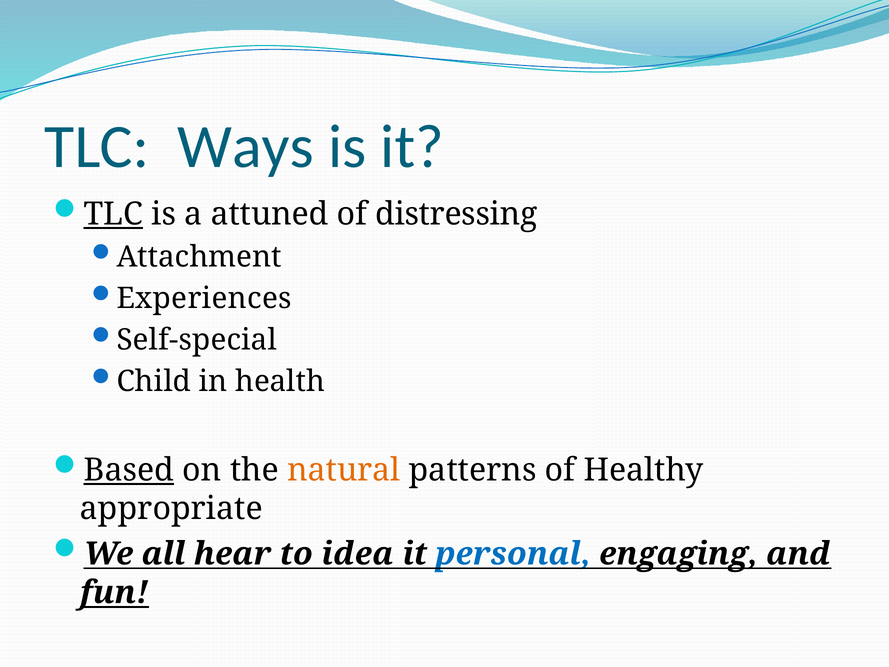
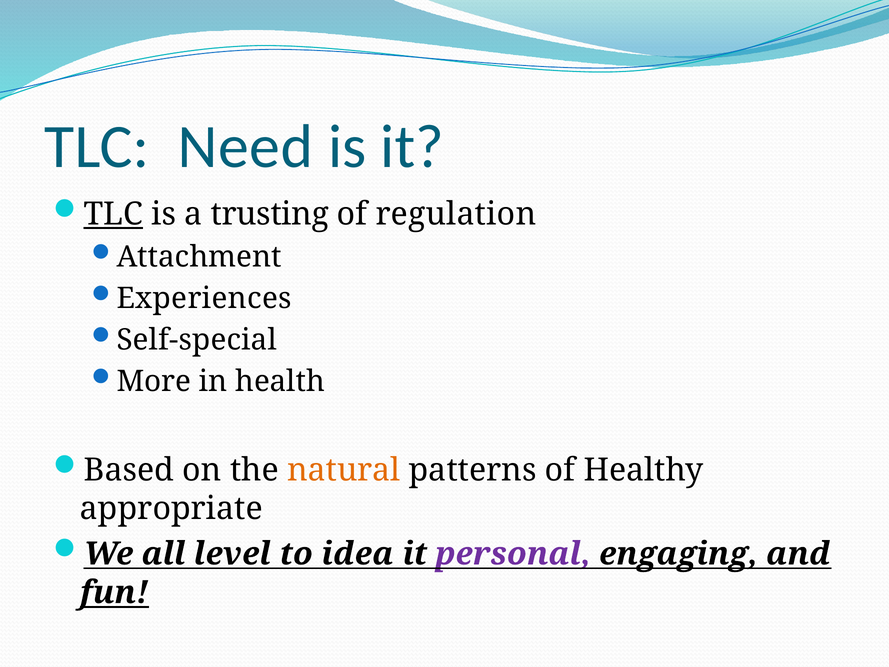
Ways: Ways -> Need
attuned: attuned -> trusting
distressing: distressing -> regulation
Child: Child -> More
Based underline: present -> none
hear: hear -> level
personal colour: blue -> purple
